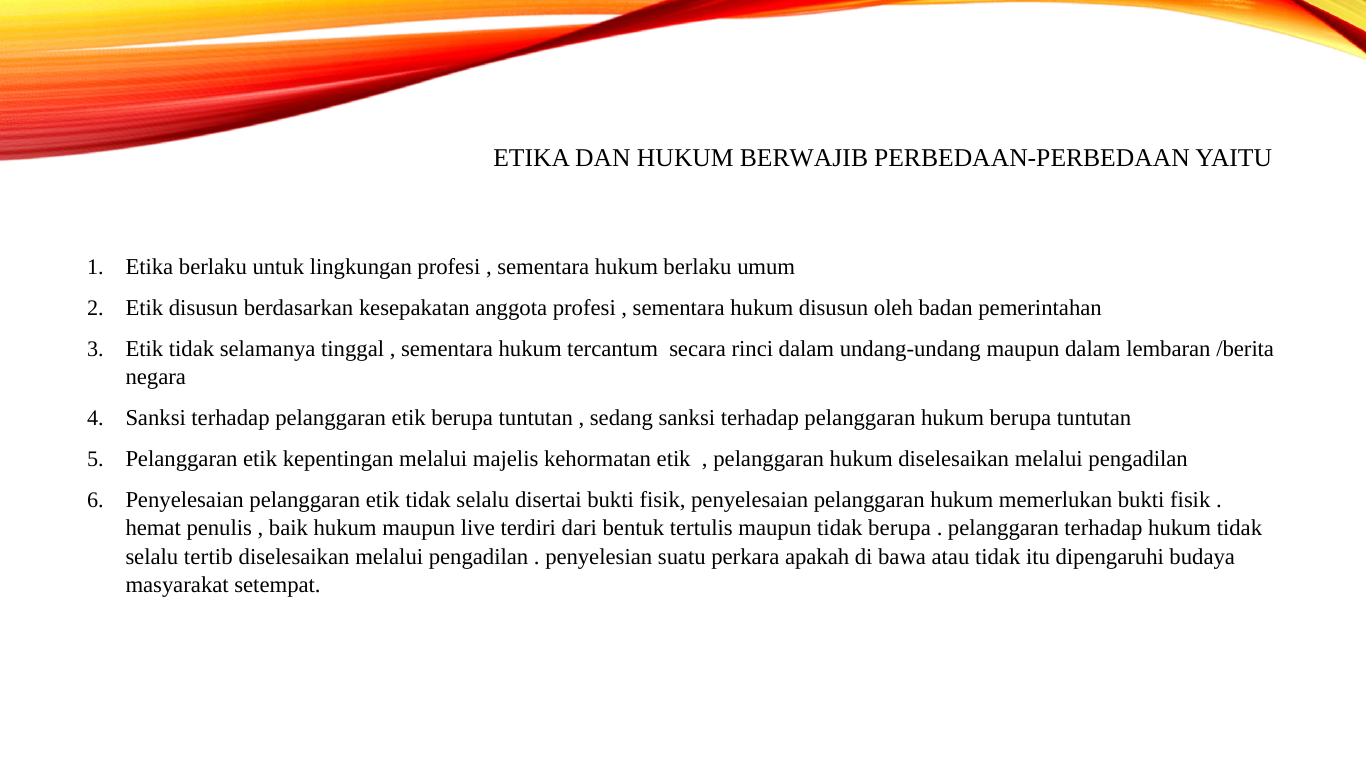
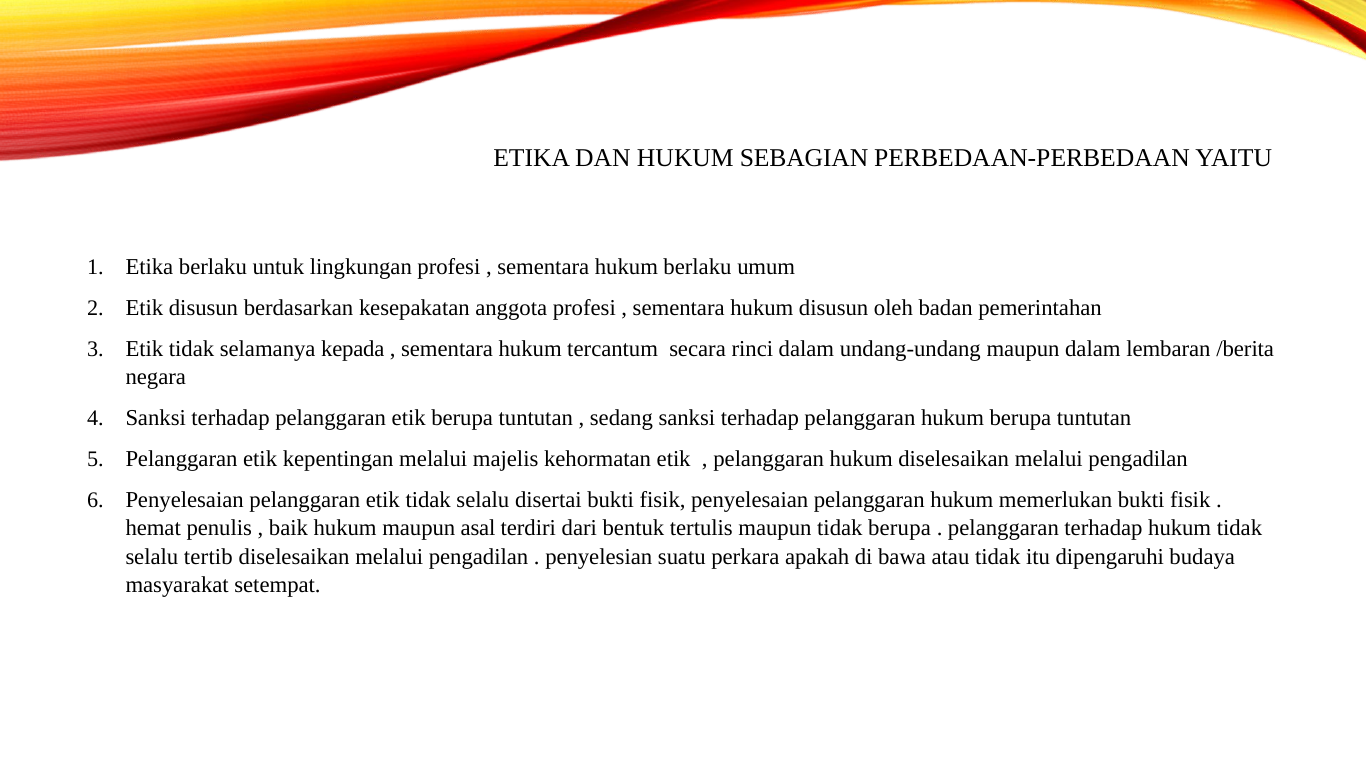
BERWAJIB: BERWAJIB -> SEBAGIAN
tinggal: tinggal -> kepada
live: live -> asal
